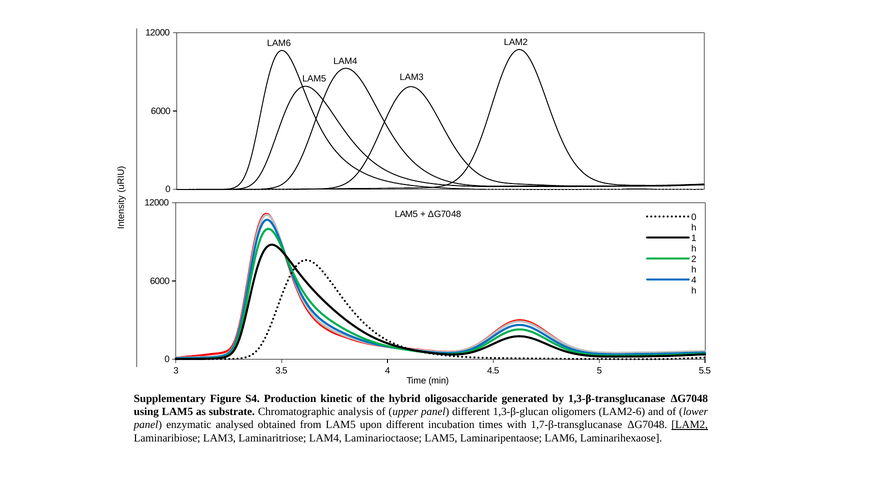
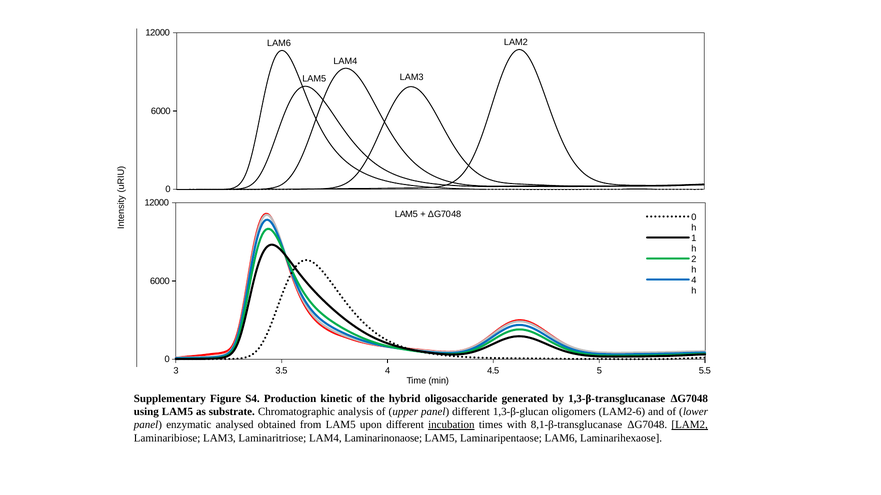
incubation underline: none -> present
1,7-β-transglucanase: 1,7-β-transglucanase -> 8,1-β-transglucanase
Laminarioctaose: Laminarioctaose -> Laminarinonaose
